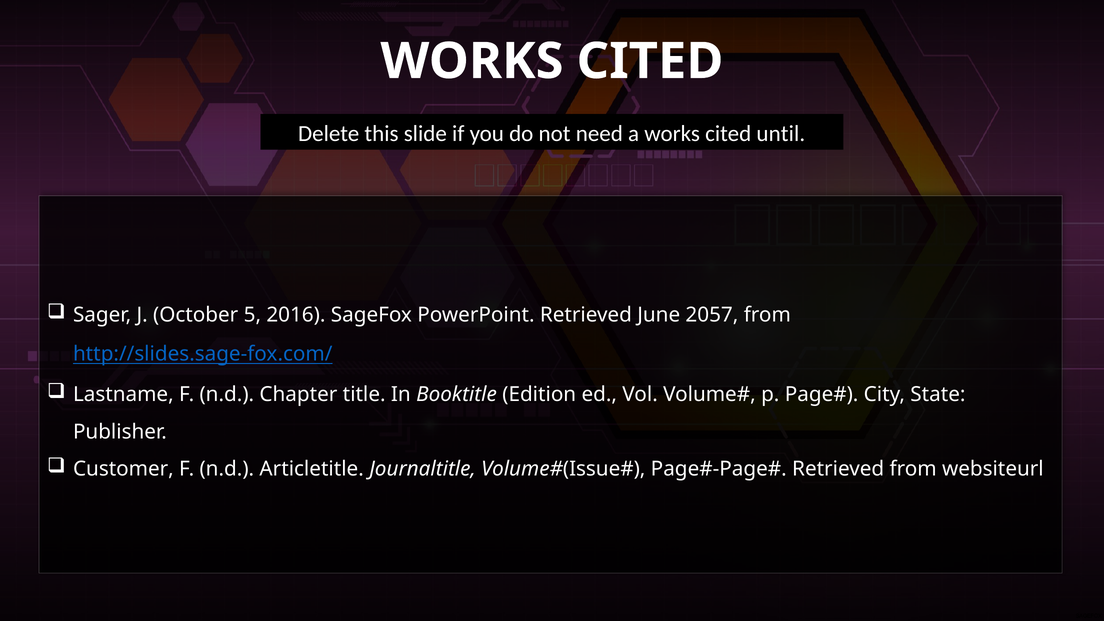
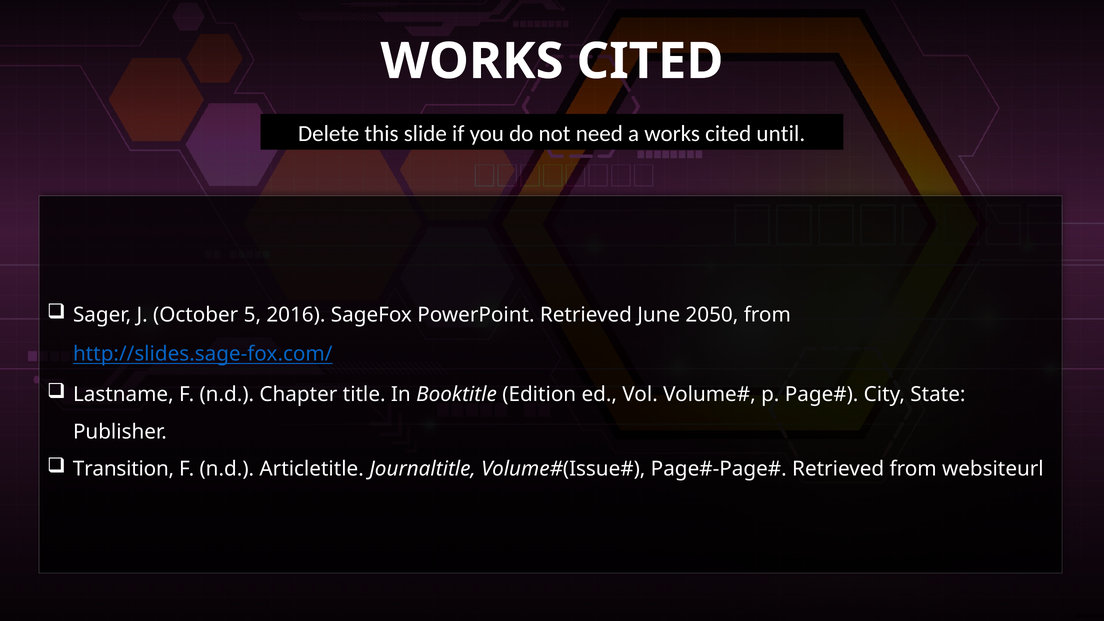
2057: 2057 -> 2050
Customer: Customer -> Transition
